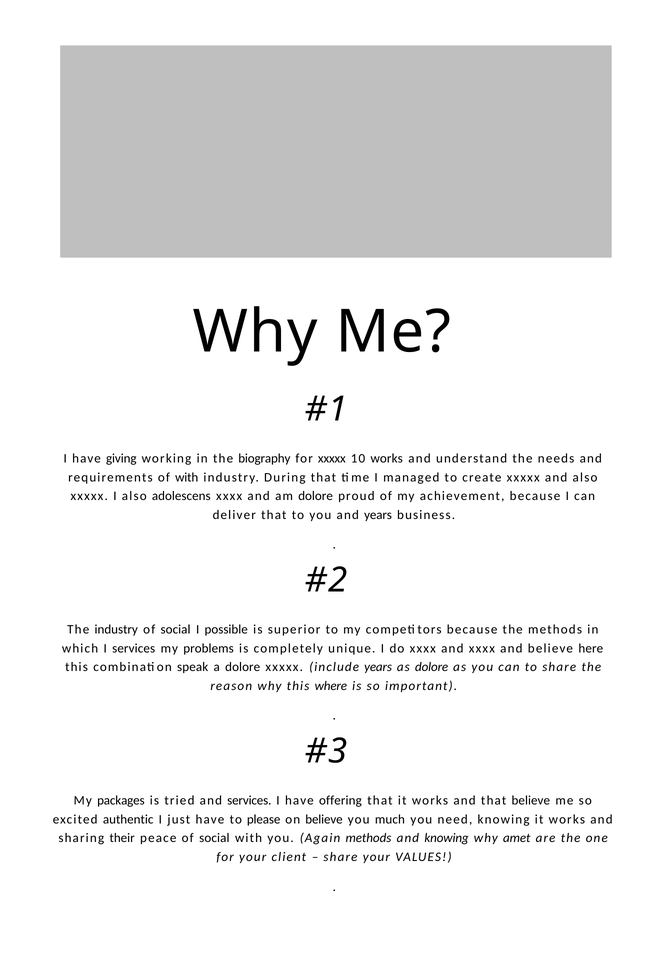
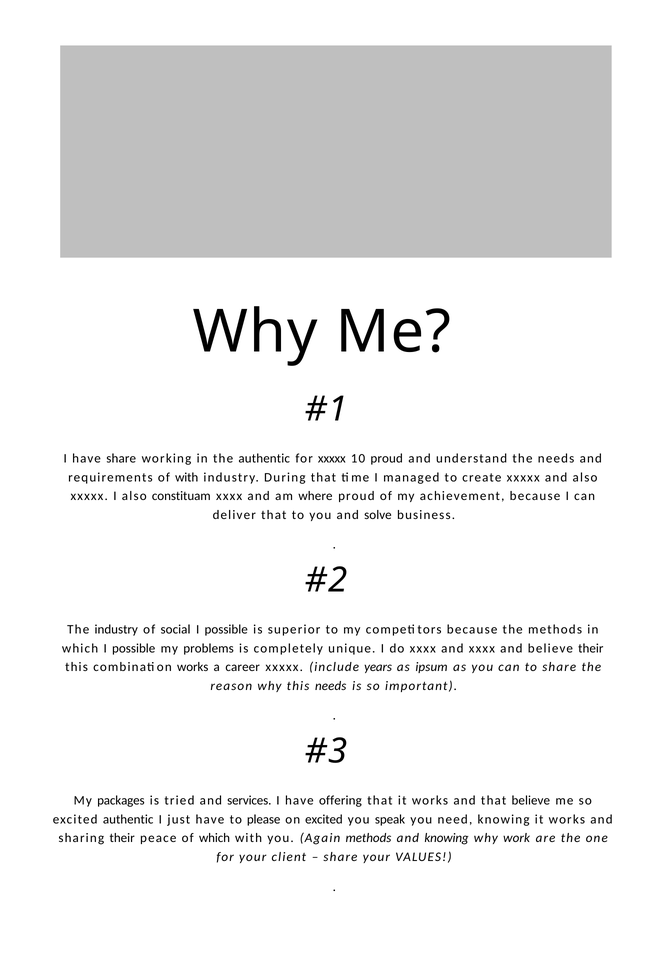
have giving: giving -> share
the biography: biography -> authentic
10 works: works -> proud
adolescens: adolescens -> constituam
am dolore: dolore -> where
and years: years -> solve
which I services: services -> possible
believe here: here -> their
combination speak: speak -> works
a dolore: dolore -> career
as dolore: dolore -> ipsum
this where: where -> needs
on believe: believe -> excited
much: much -> speak
peace of social: social -> which
amet: amet -> work
